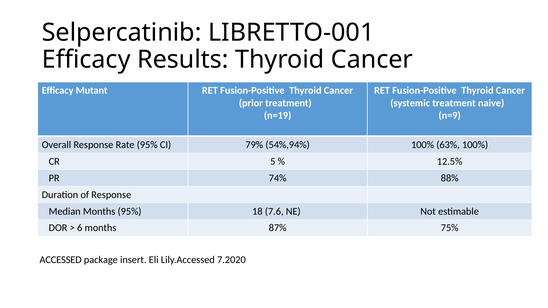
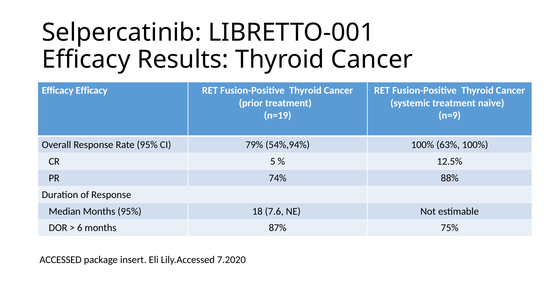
Efficacy Mutant: Mutant -> Efficacy
